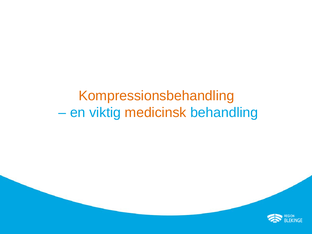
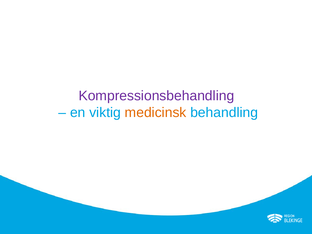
Kompressionsbehandling colour: orange -> purple
